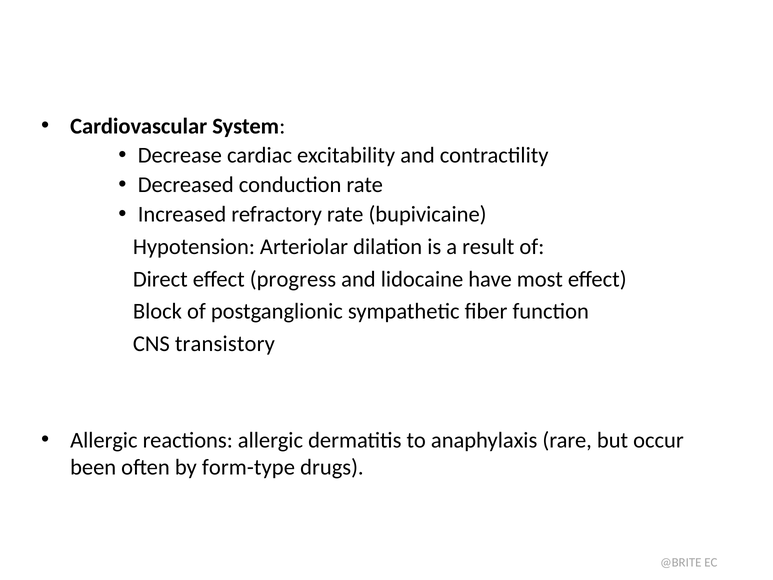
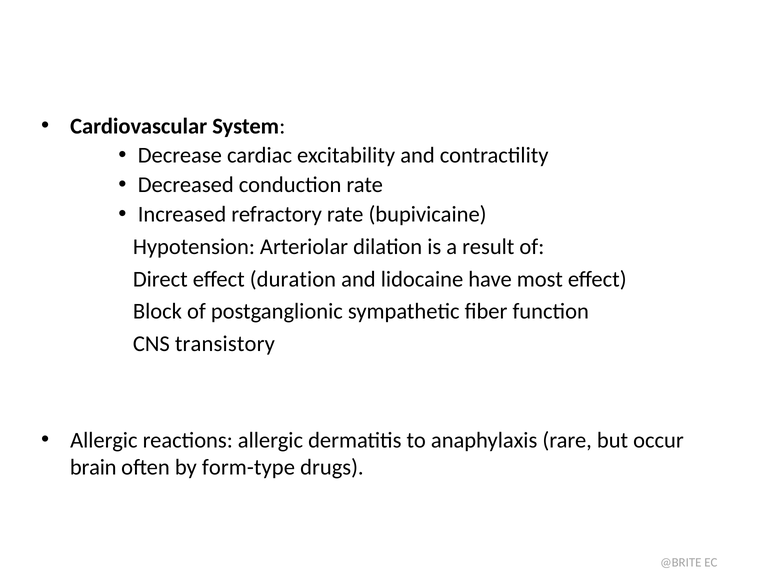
progress: progress -> duration
been: been -> brain
